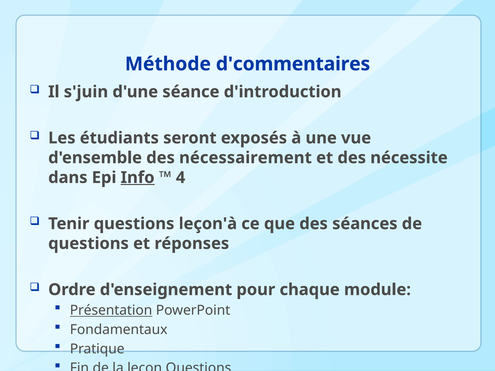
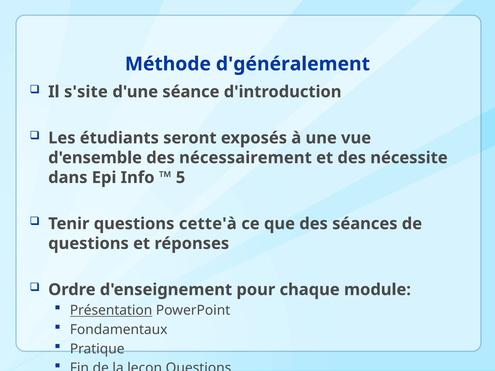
d'commentaires: d'commentaires -> d'généralement
s'juin: s'juin -> s'site
Info underline: present -> none
4: 4 -> 5
leçon'à: leçon'à -> cette'à
